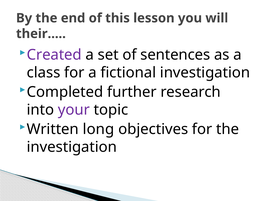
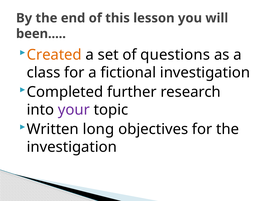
their: their -> been
Created colour: purple -> orange
sentences: sentences -> questions
